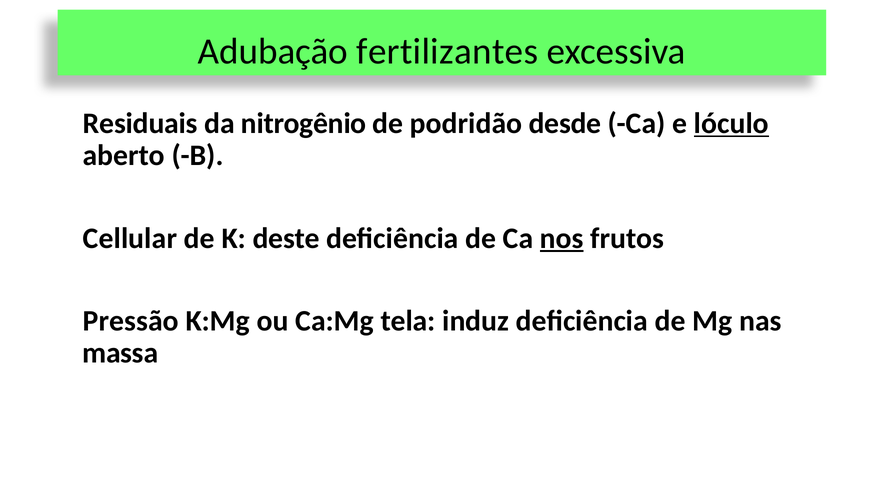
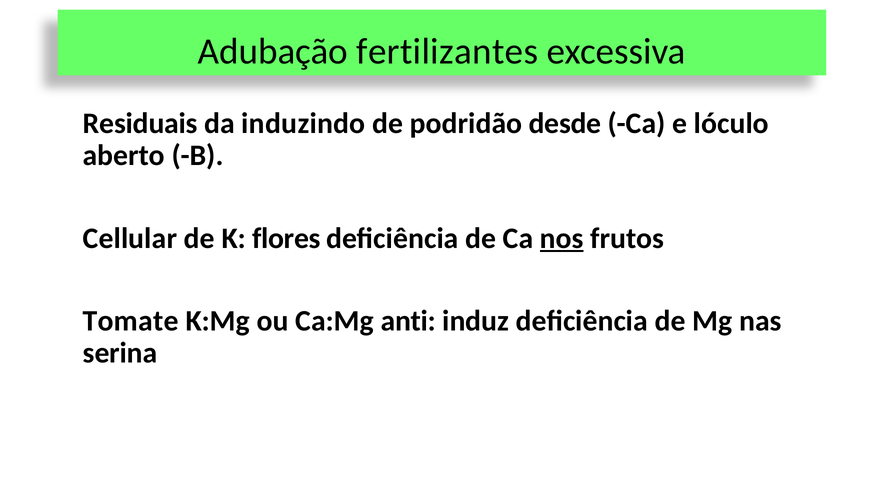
nitrogênio: nitrogênio -> induzindo
lóculo underline: present -> none
deste: deste -> flores
Pressão: Pressão -> Tomate
tela: tela -> anti
massa: massa -> serina
